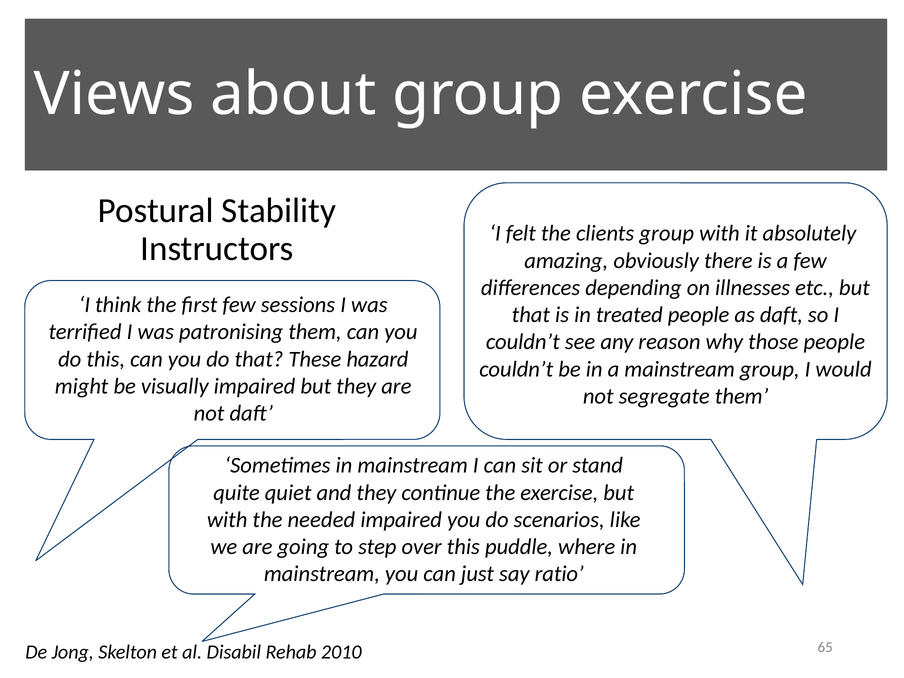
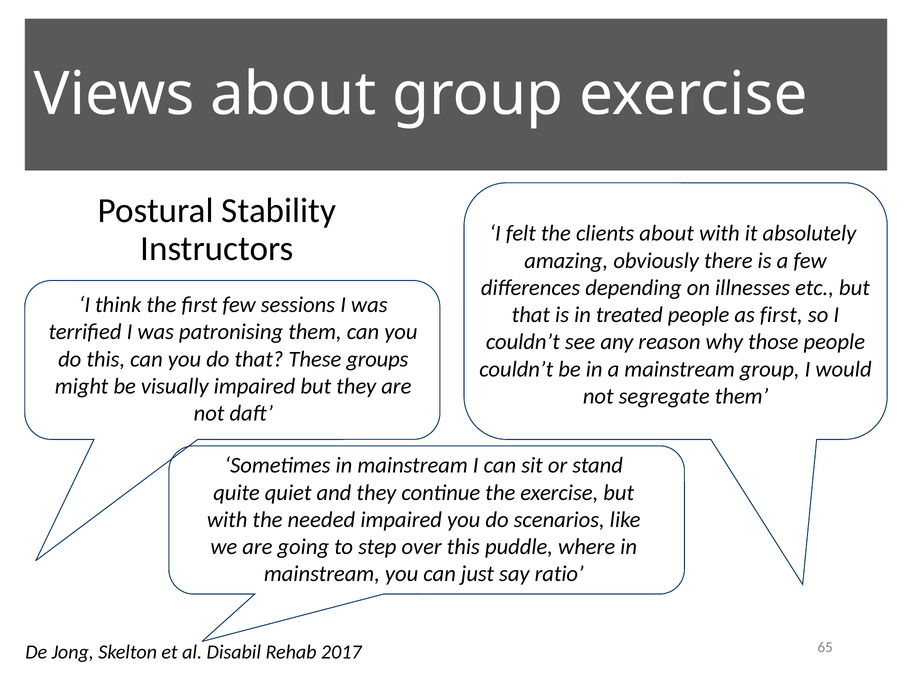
clients group: group -> about
as daft: daft -> first
hazard: hazard -> groups
2010: 2010 -> 2017
